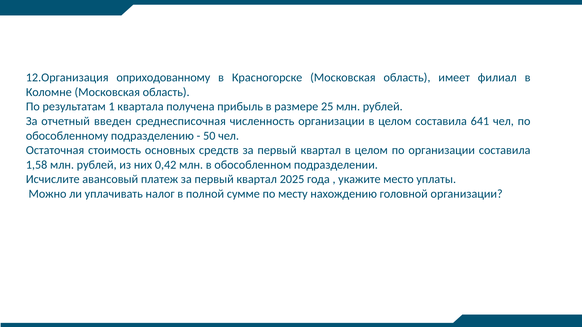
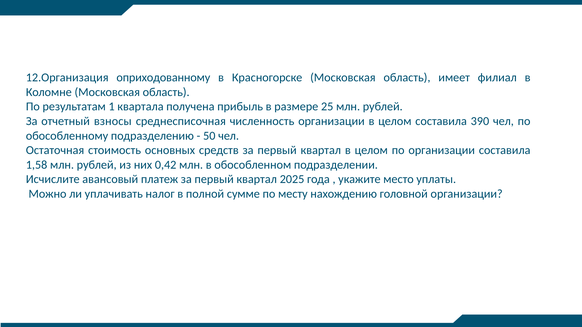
введен: введен -> взносы
641: 641 -> 390
